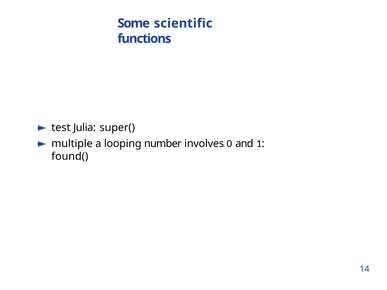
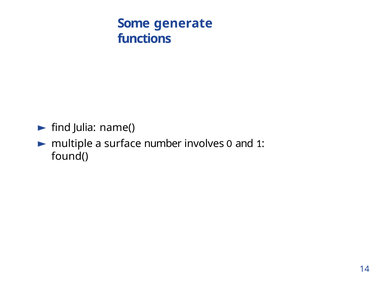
scientific: scientific -> generate
test: test -> find
super(: super( -> name(
looping: looping -> surface
